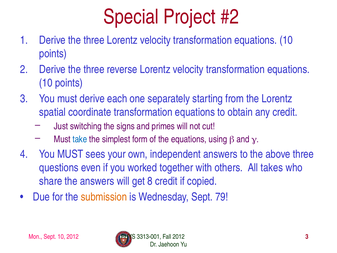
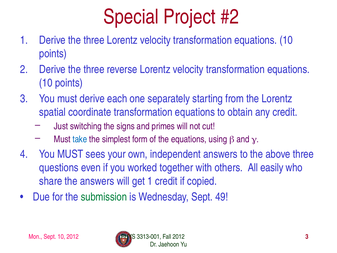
takes: takes -> easily
get 8: 8 -> 1
submission colour: orange -> green
79: 79 -> 49
